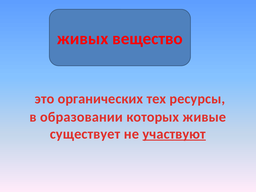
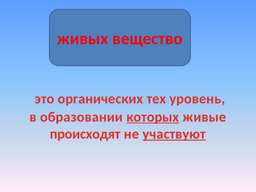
ресурсы: ресурсы -> уровень
которых underline: none -> present
существует: существует -> происходят
